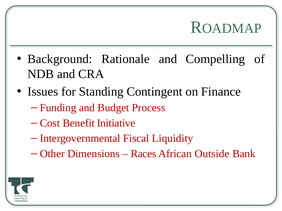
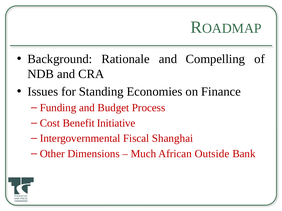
Contingent: Contingent -> Economies
Liquidity: Liquidity -> Shanghai
Races: Races -> Much
